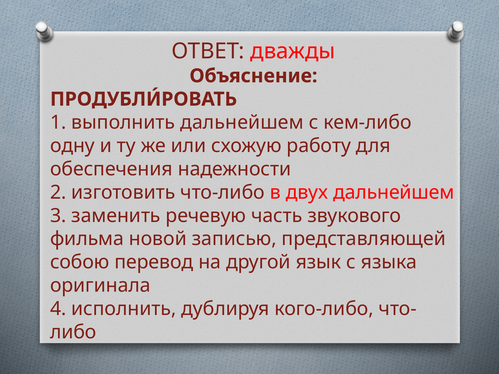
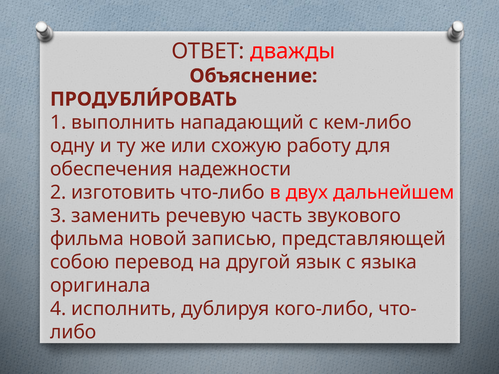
выполнить дальнейшем: дальнейшем -> нападающий
